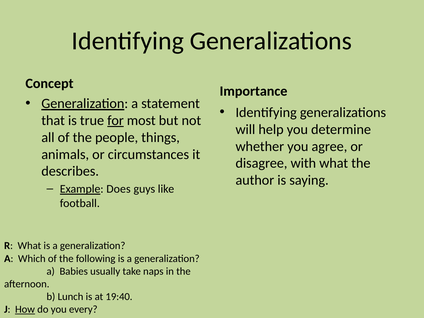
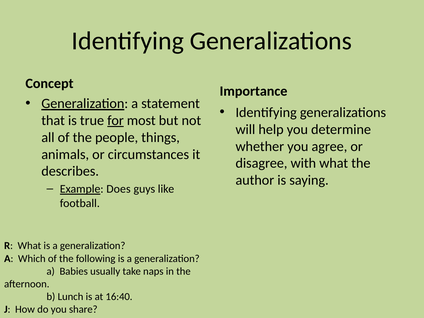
19:40: 19:40 -> 16:40
How underline: present -> none
every: every -> share
